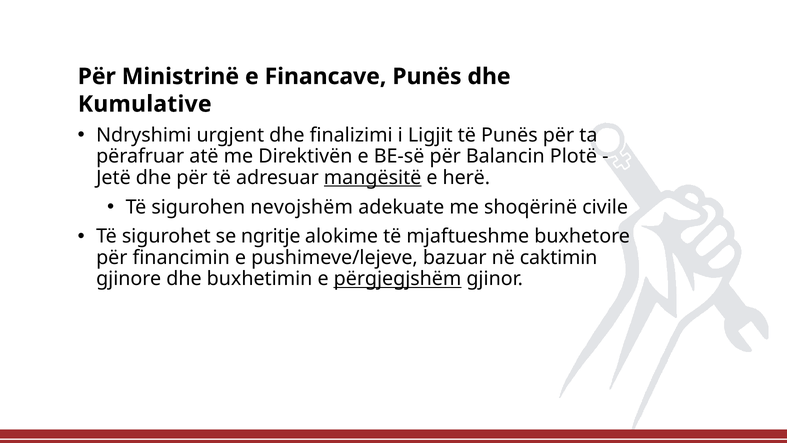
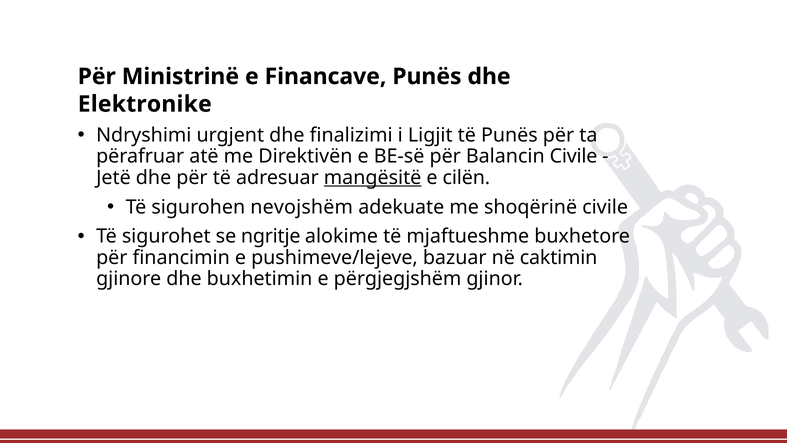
Kumulative: Kumulative -> Elektronike
Balancin Plotë: Plotë -> Civile
herë: herë -> cilën
përgjegjshëm underline: present -> none
